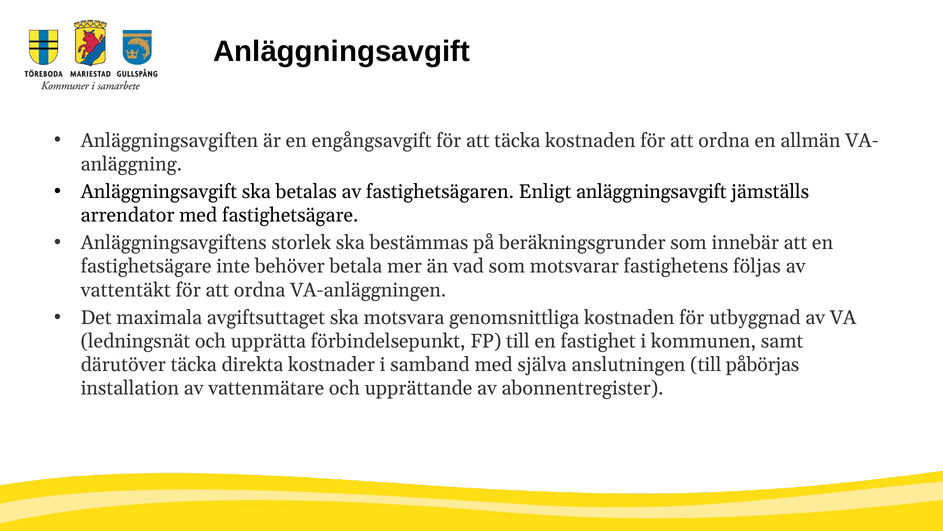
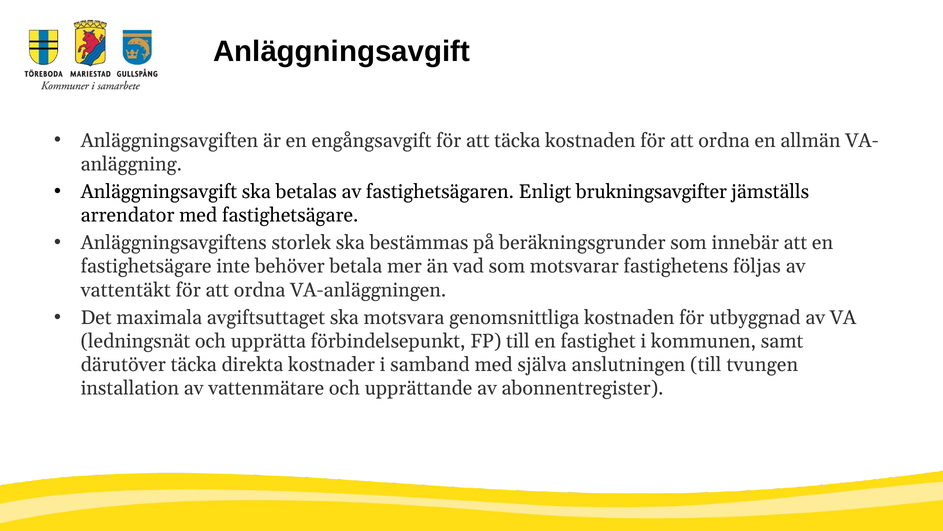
Enligt anläggningsavgift: anläggningsavgift -> brukningsavgifter
påbörjas: påbörjas -> tvungen
